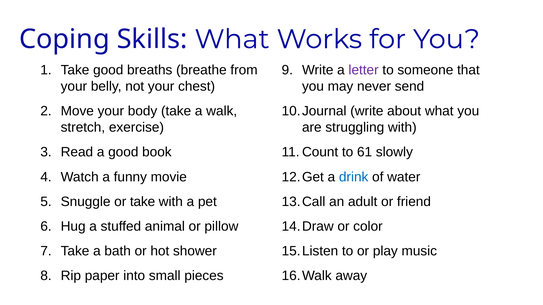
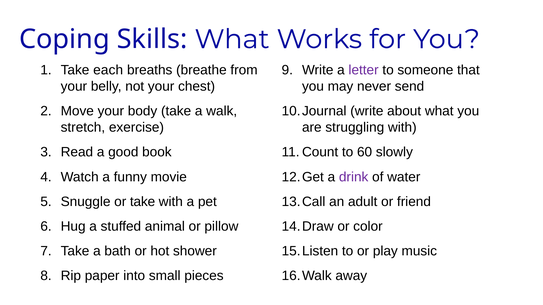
Take good: good -> each
61: 61 -> 60
drink colour: blue -> purple
